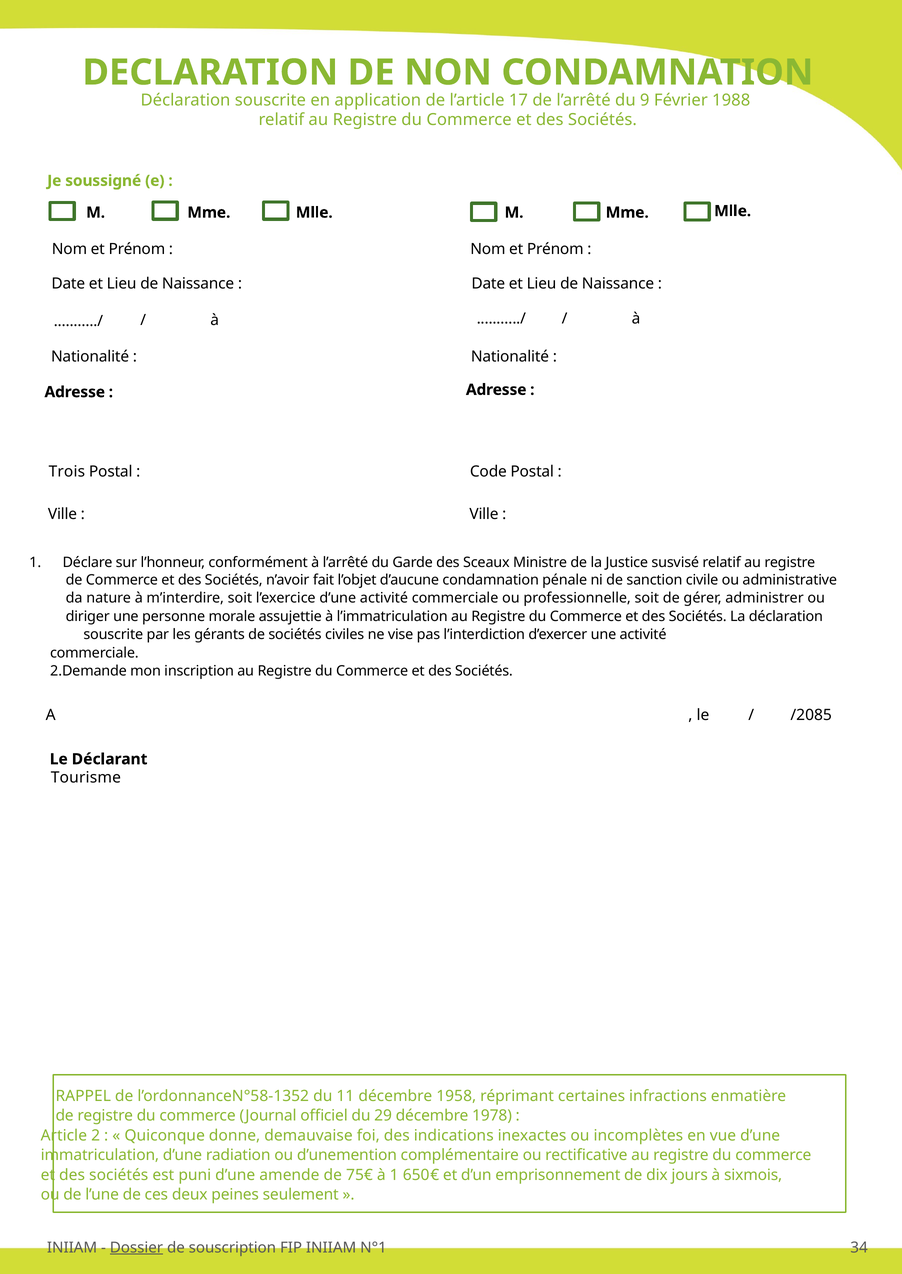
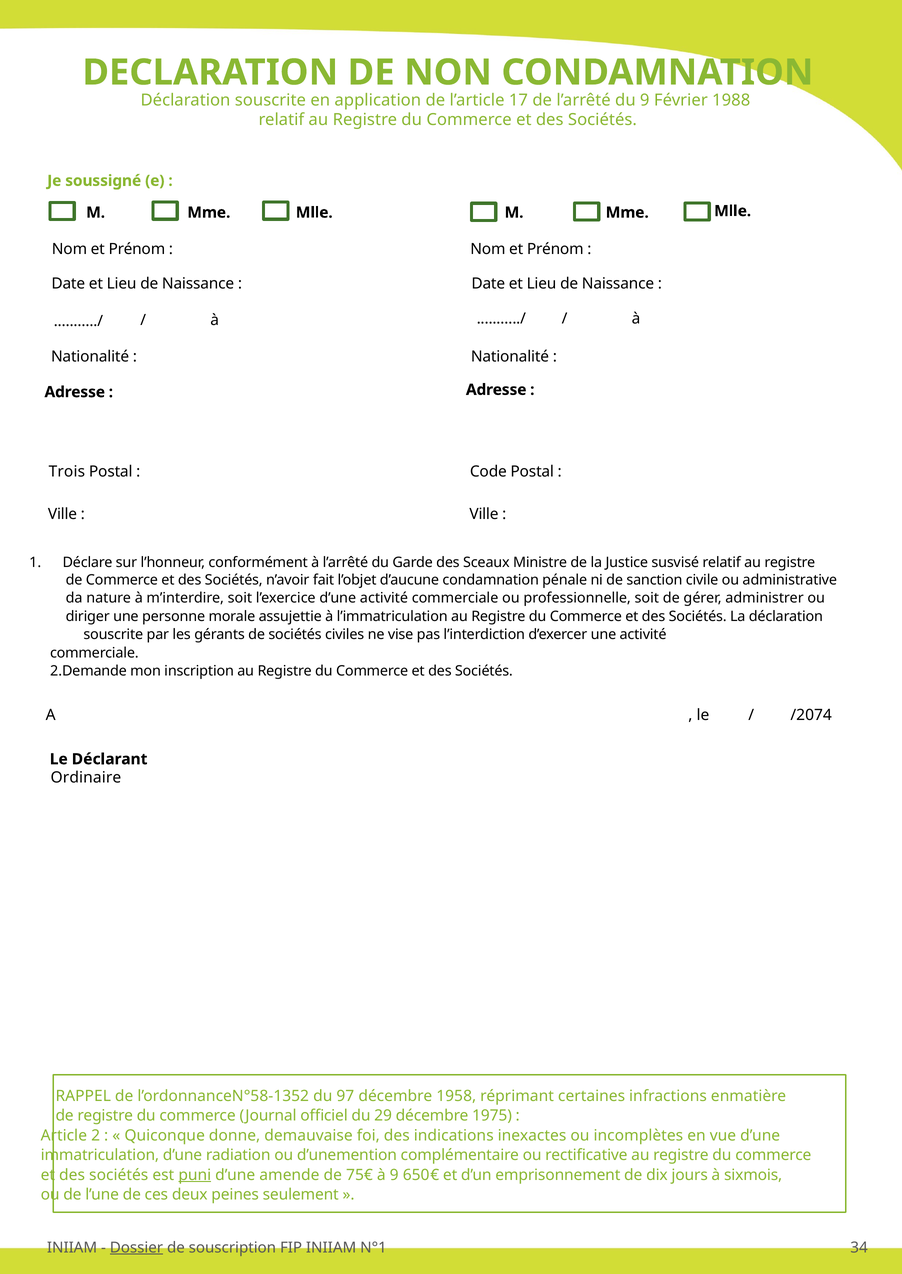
/2085: /2085 -> /2074
Tourisme: Tourisme -> Ordinaire
11: 11 -> 97
1978: 1978 -> 1975
puni underline: none -> present
à 1: 1 -> 9
